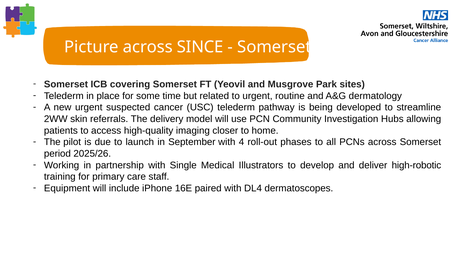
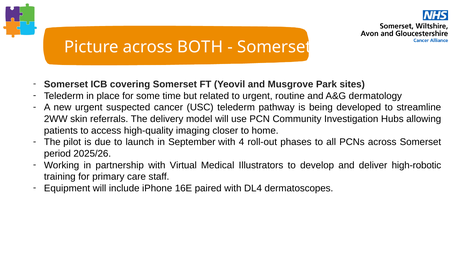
SINCE: SINCE -> BOTH
Single: Single -> Virtual
